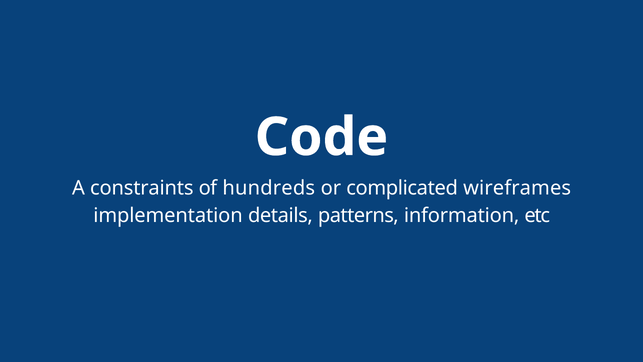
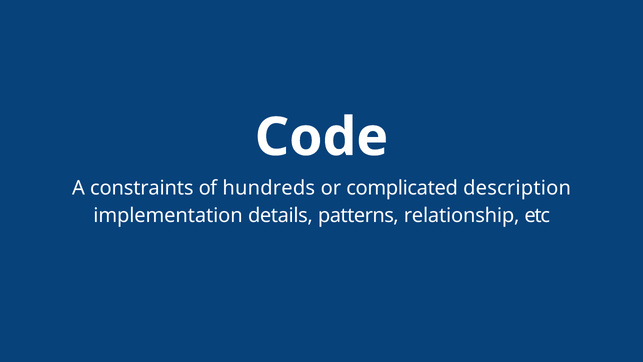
wireframes: wireframes -> description
information: information -> relationship
